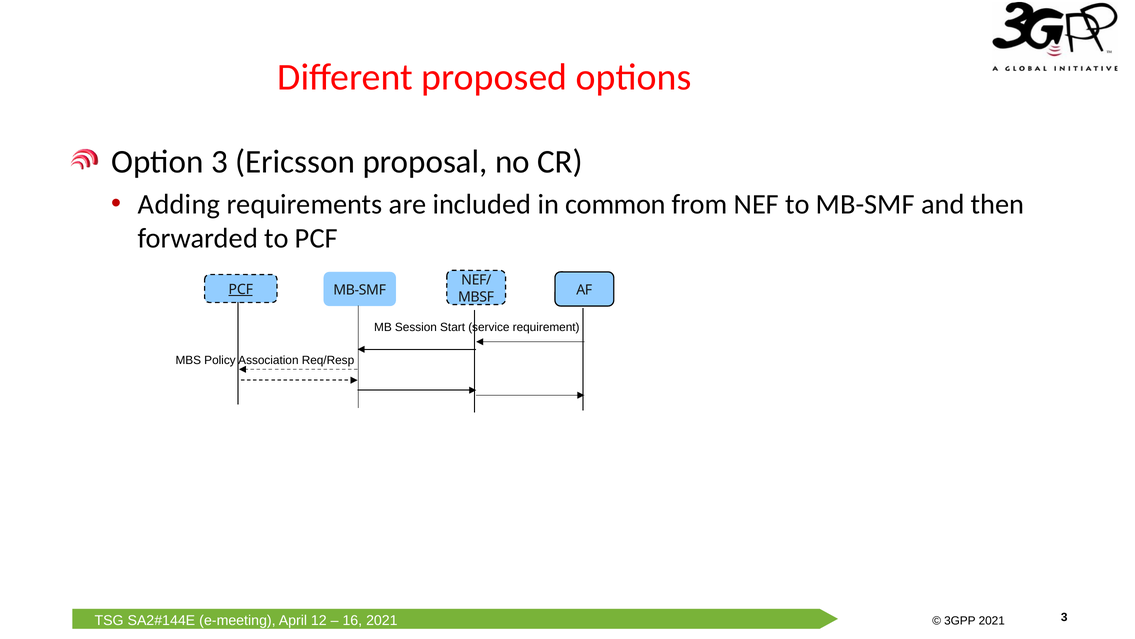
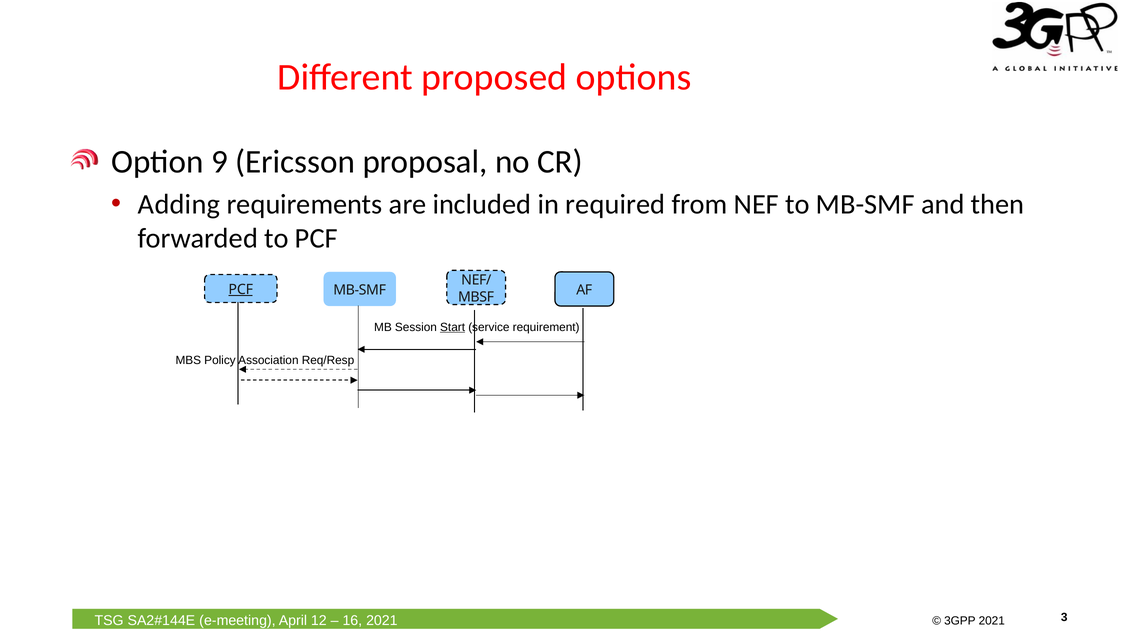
Option 3: 3 -> 9
common: common -> required
Start underline: none -> present
